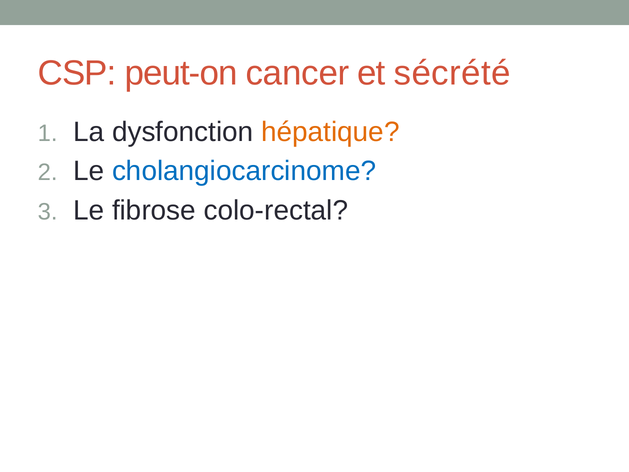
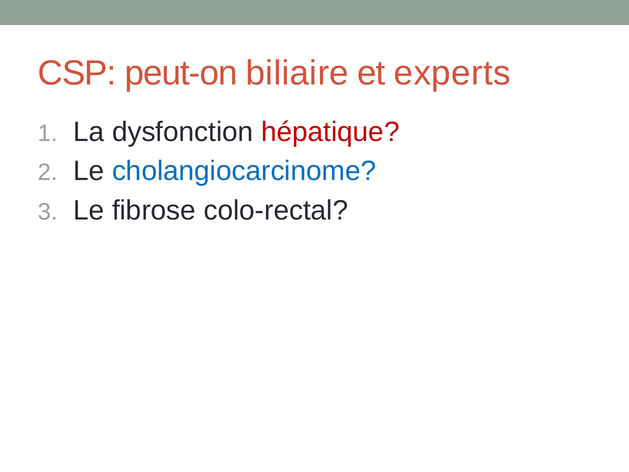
cancer: cancer -> biliaire
sécrété: sécrété -> experts
hépatique colour: orange -> red
